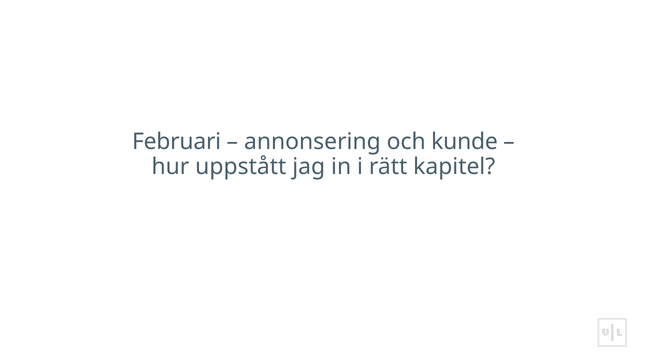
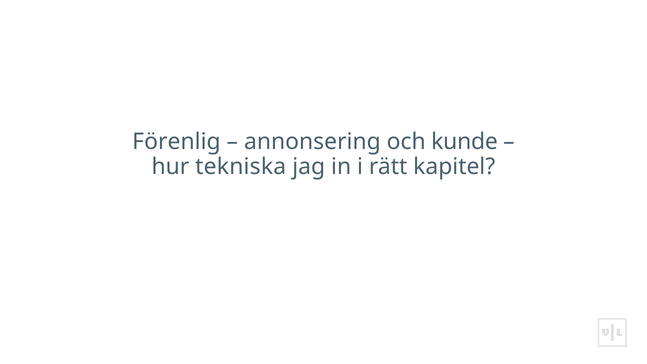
Februari: Februari -> Förenlig
uppstått: uppstått -> tekniska
